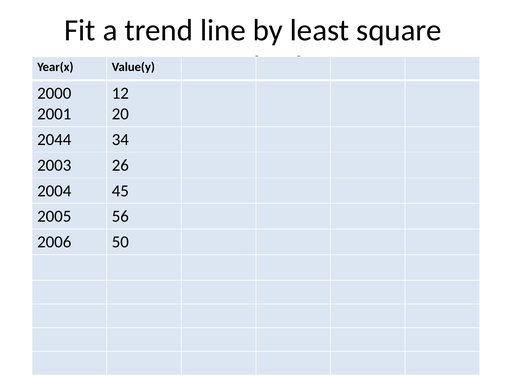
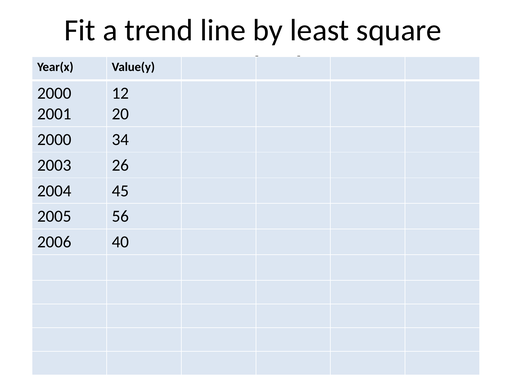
2044 at (54, 140): 2044 -> 2000
50: 50 -> 40
